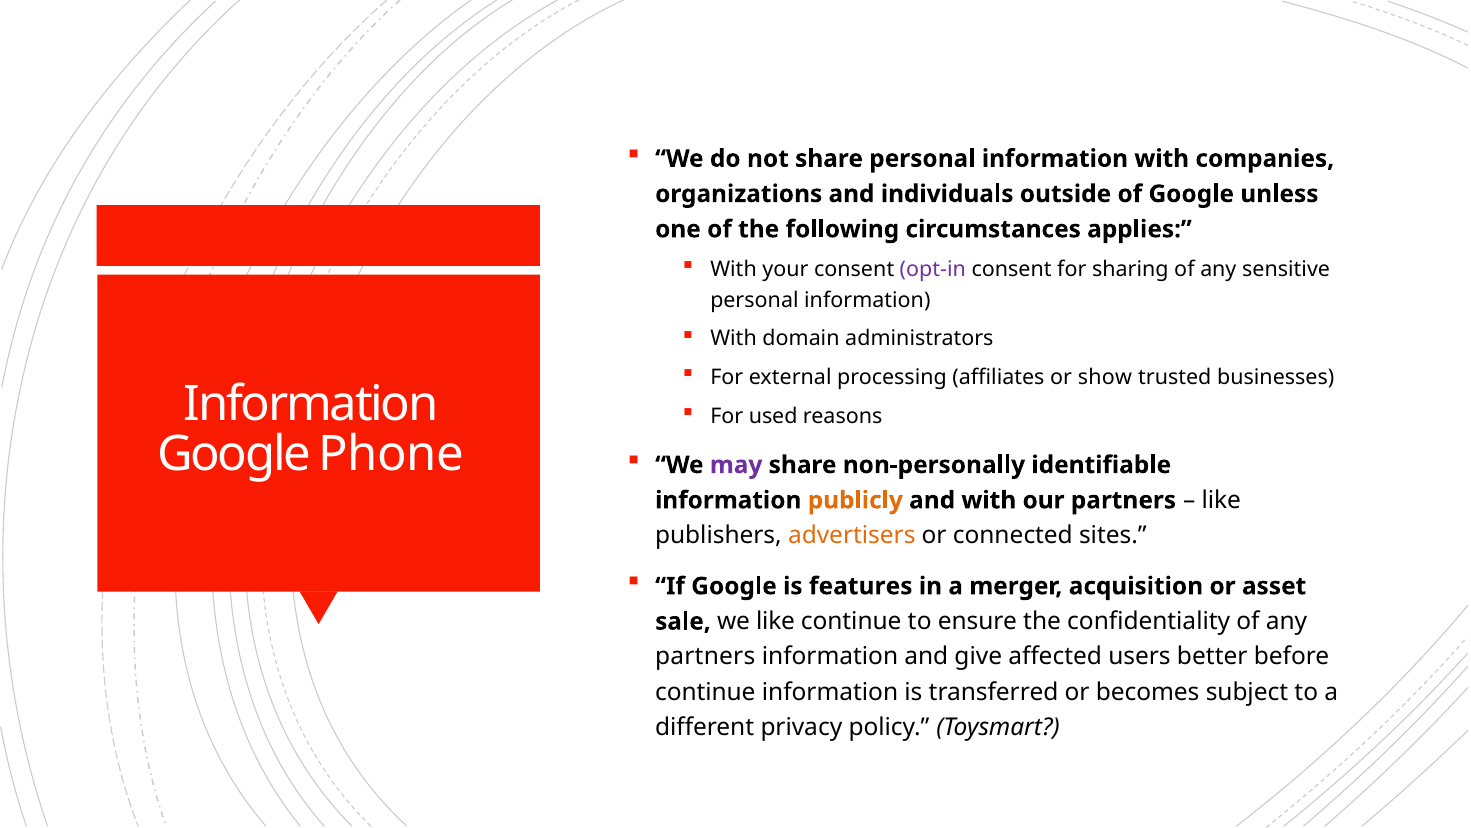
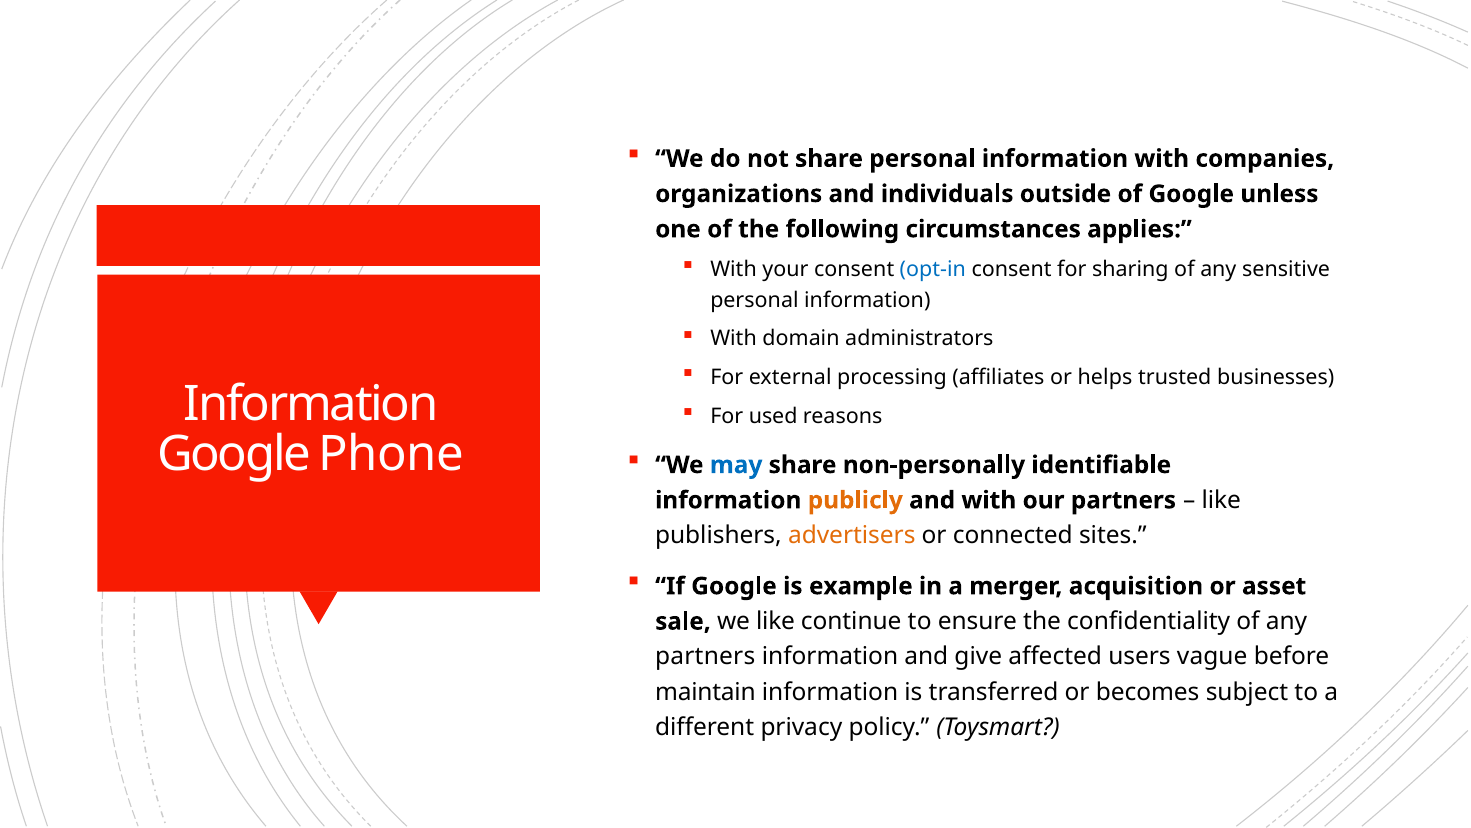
opt-in colour: purple -> blue
show: show -> helps
may colour: purple -> blue
features: features -> example
better: better -> vague
continue at (705, 692): continue -> maintain
